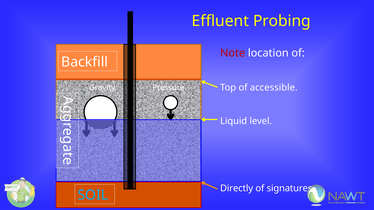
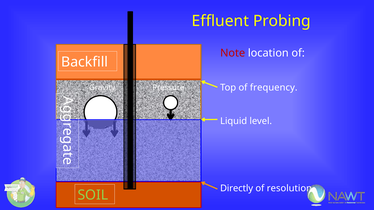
accessible: accessible -> frequency
signatures: signatures -> resolution
SOIL colour: light blue -> light green
